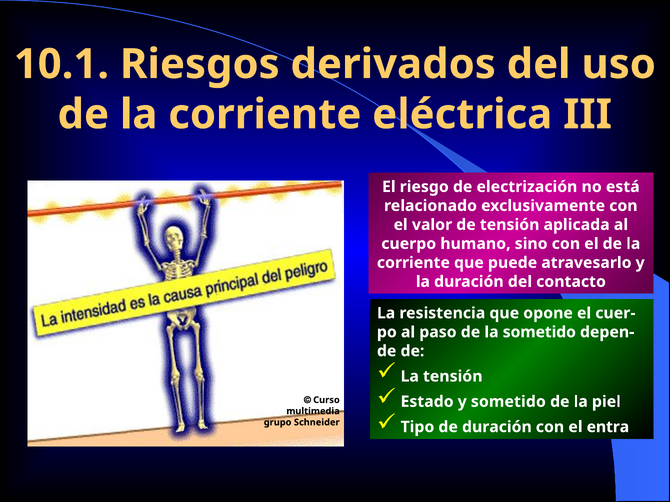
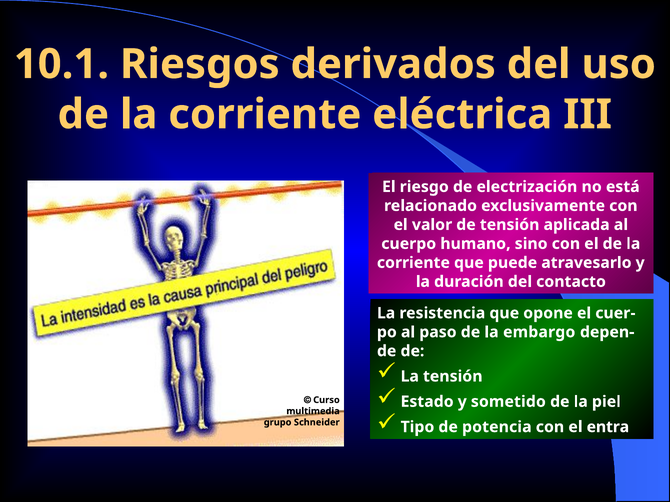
la sometido: sometido -> embargo
de duración: duración -> potencia
